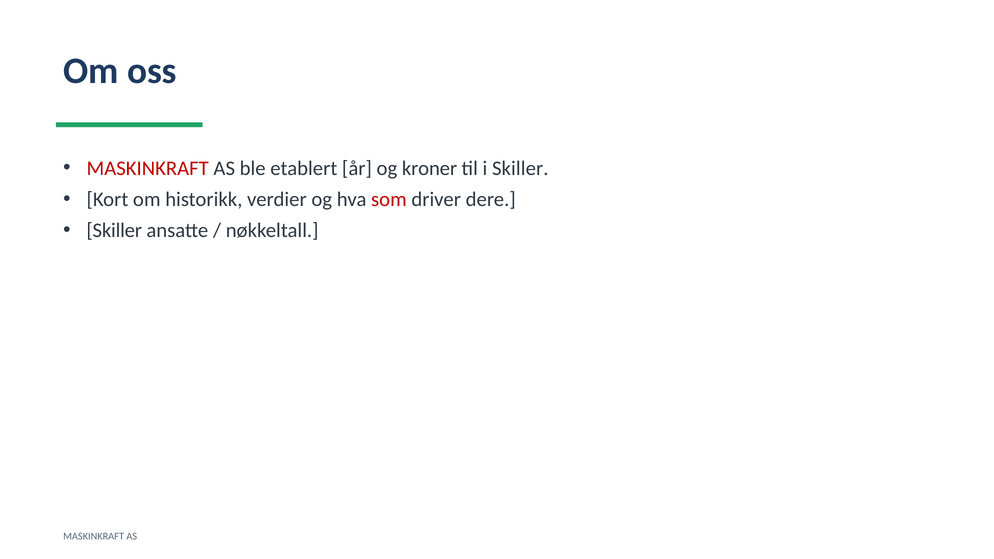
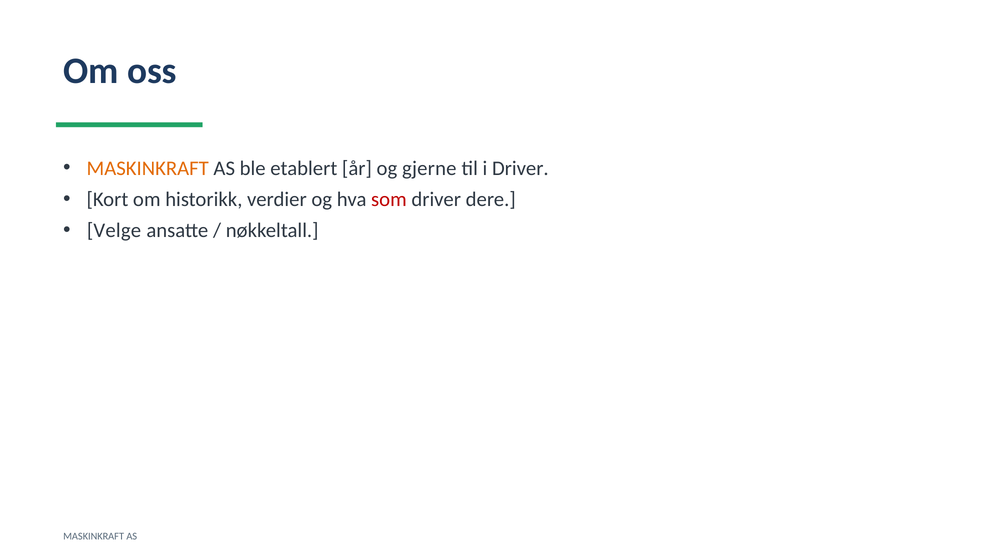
MASKINKRAFT at (148, 168) colour: red -> orange
kroner: kroner -> gjerne
i Skiller: Skiller -> Driver
Skiller at (114, 231): Skiller -> Velge
